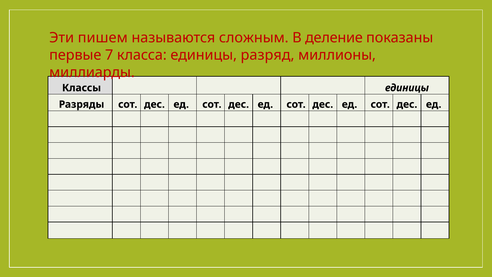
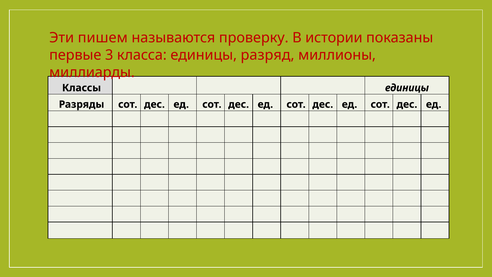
сложным: сложным -> проверку
деление: деление -> истории
7: 7 -> 3
